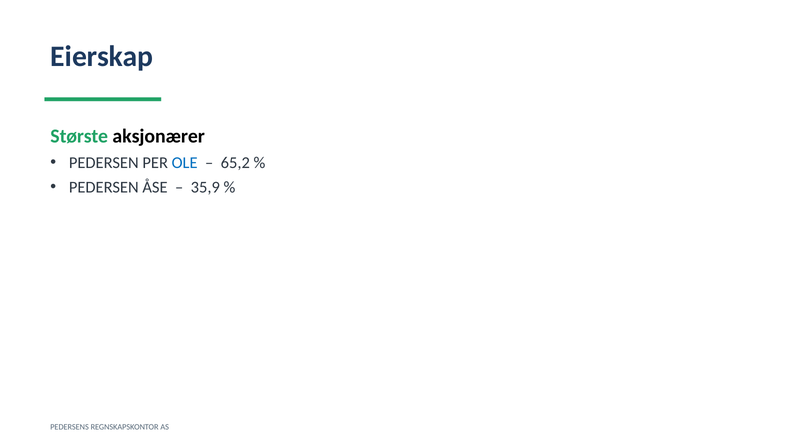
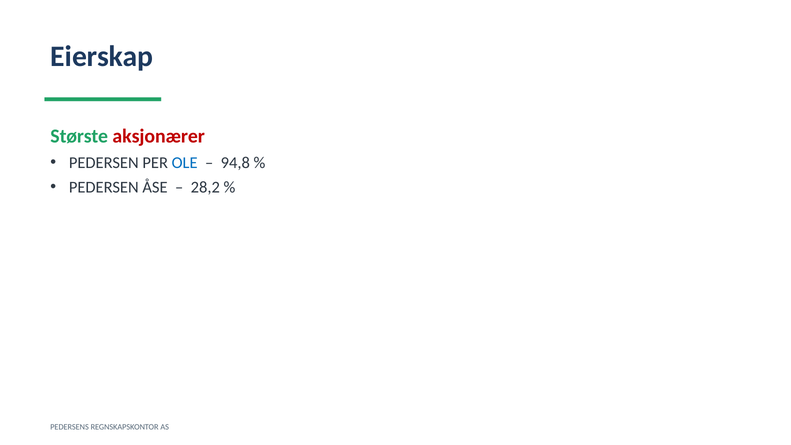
aksjonærer colour: black -> red
65,2: 65,2 -> 94,8
35,9: 35,9 -> 28,2
